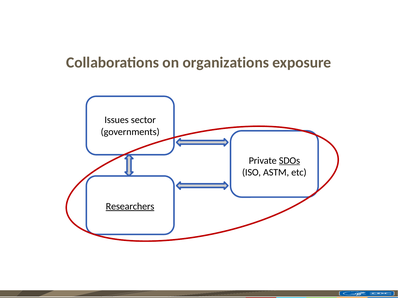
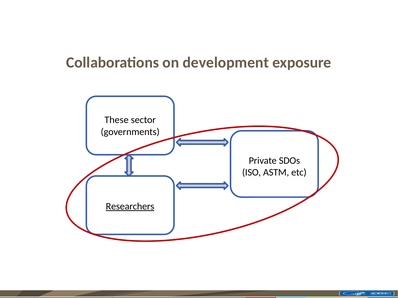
organizations: organizations -> development
Issues: Issues -> These
SDOs underline: present -> none
